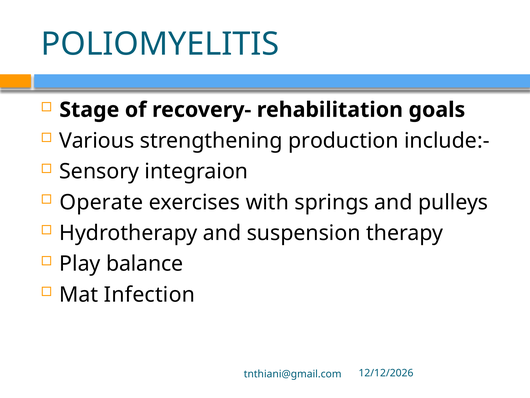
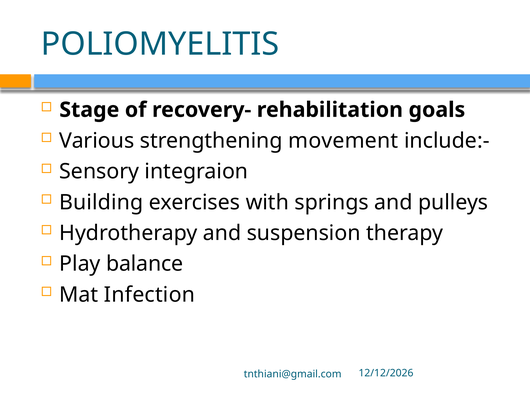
production: production -> movement
Operate: Operate -> Building
